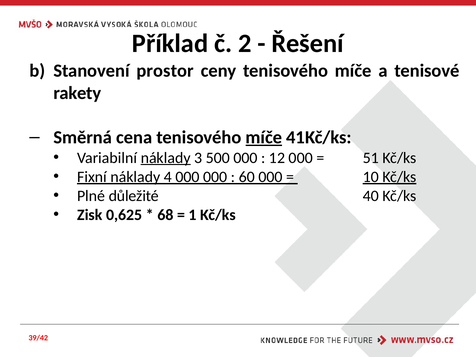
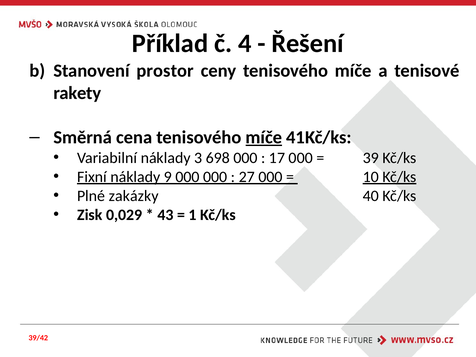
2: 2 -> 4
náklady at (166, 158) underline: present -> none
500: 500 -> 698
12: 12 -> 17
51: 51 -> 39
4: 4 -> 9
60: 60 -> 27
důležité: důležité -> zakázky
0,625: 0,625 -> 0,029
68: 68 -> 43
